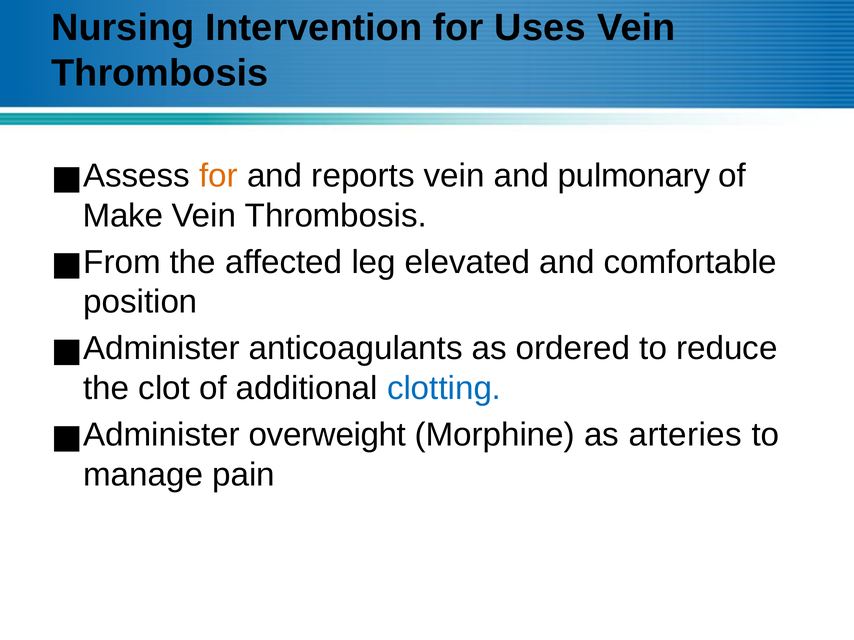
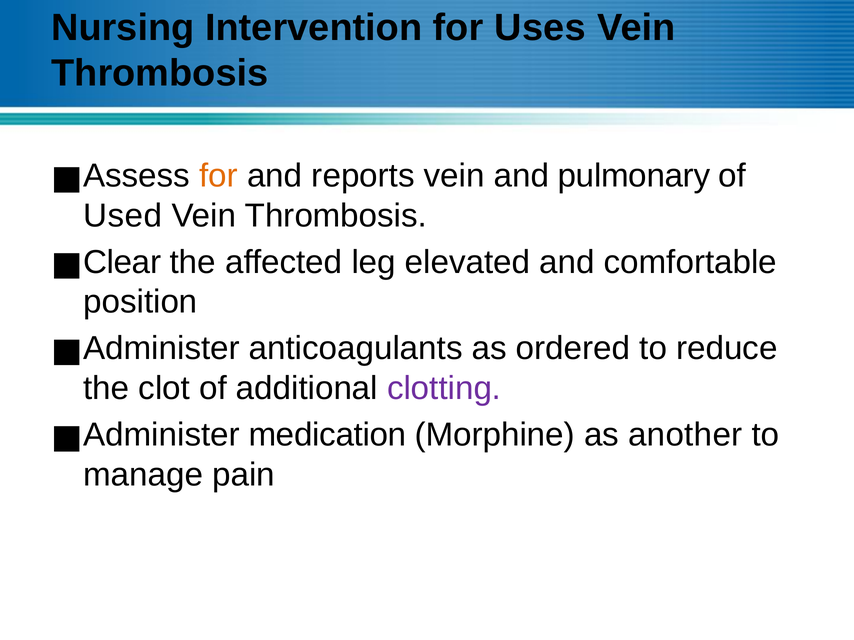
Make: Make -> Used
From: From -> Clear
clotting colour: blue -> purple
overweight: overweight -> medication
arteries: arteries -> another
